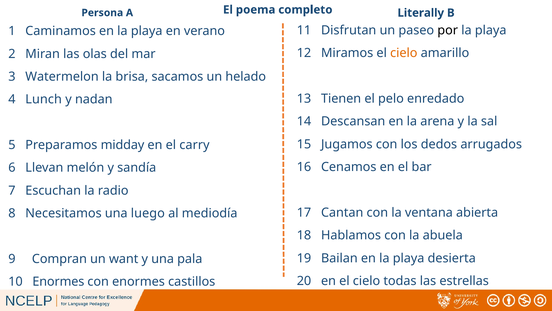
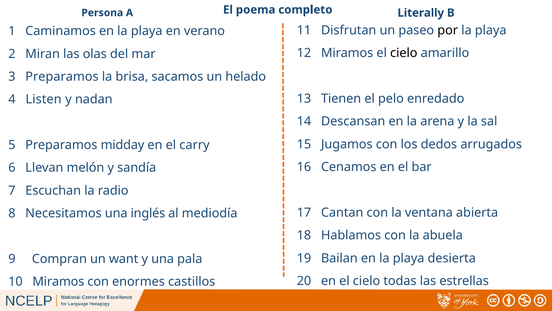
cielo at (404, 53) colour: orange -> black
3 Watermelon: Watermelon -> Preparamos
Lunch: Lunch -> Listen
luego: luego -> inglés
10 Enormes: Enormes -> Miramos
